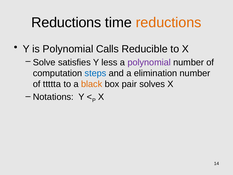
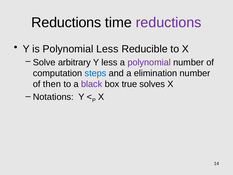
reductions at (169, 23) colour: orange -> purple
Polynomial Calls: Calls -> Less
satisfies: satisfies -> arbitrary
ttttta: ttttta -> then
black colour: orange -> purple
pair: pair -> true
